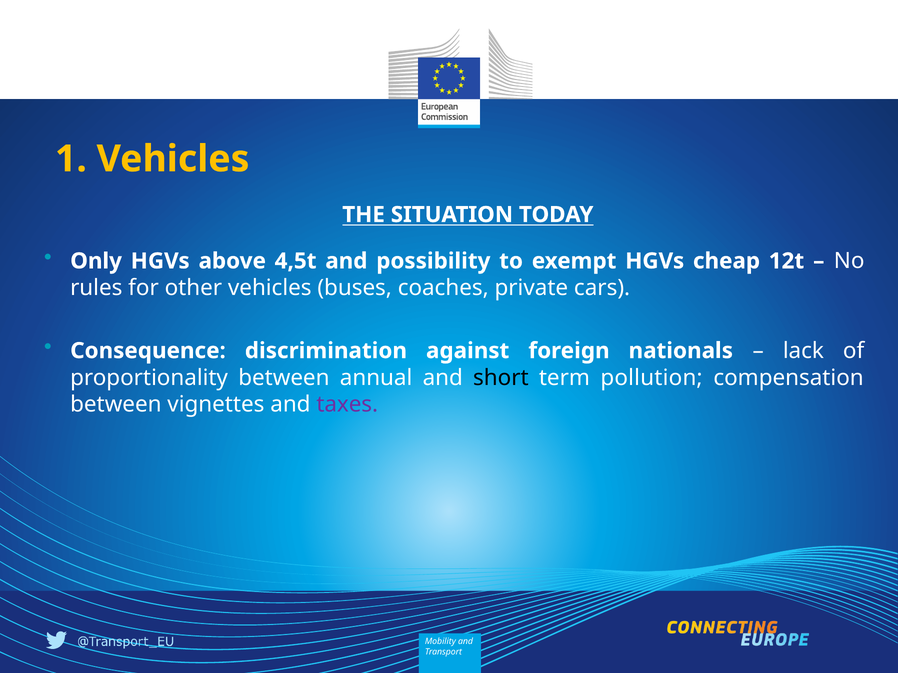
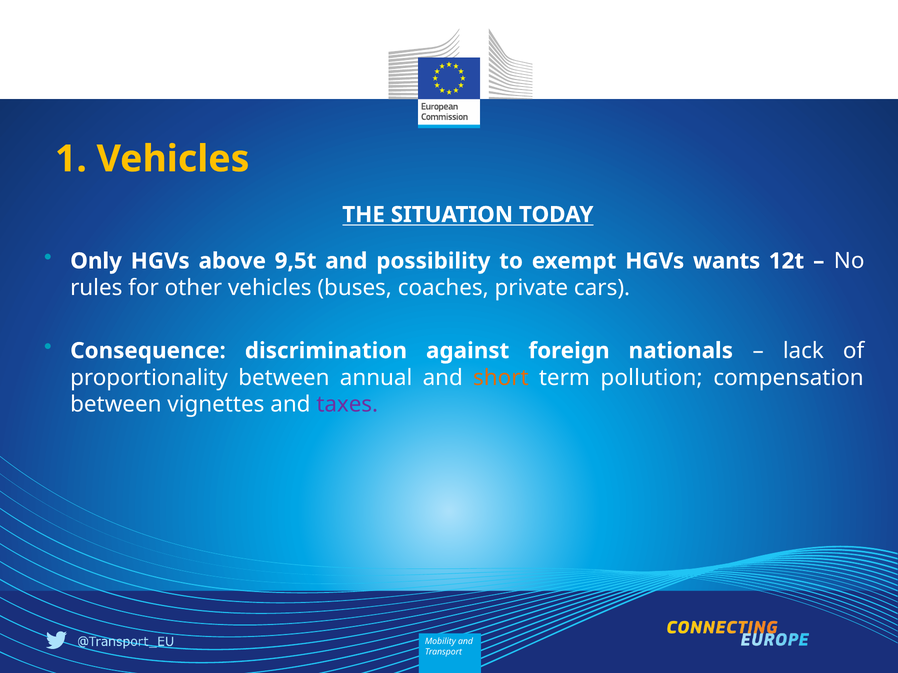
4,5t: 4,5t -> 9,5t
cheap: cheap -> wants
short colour: black -> orange
